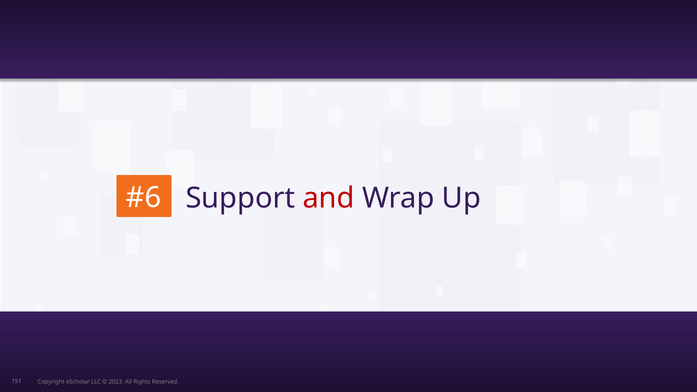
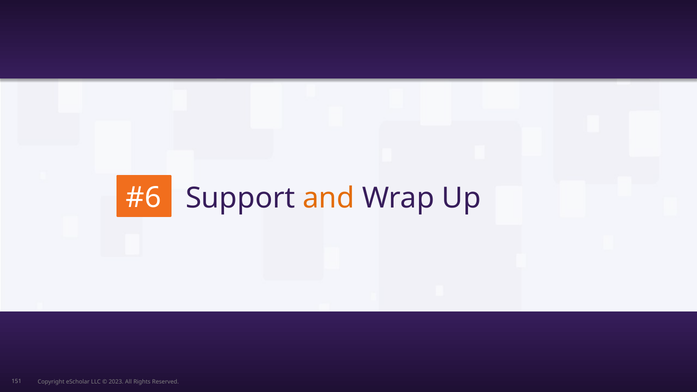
and colour: red -> orange
